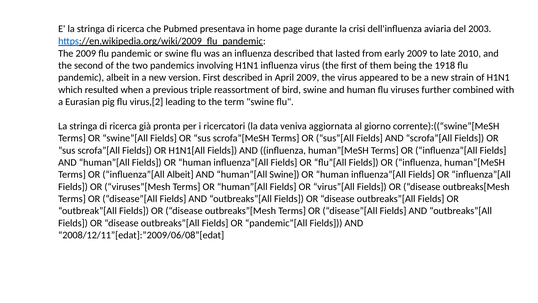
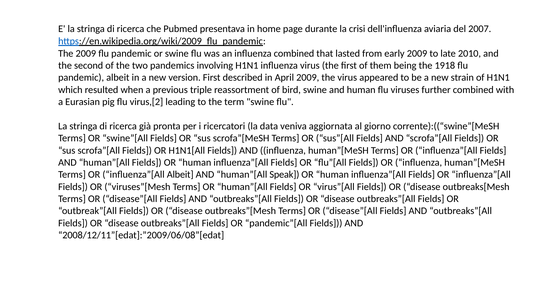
2003: 2003 -> 2007
influenza described: described -> combined
human”[All Swine: Swine -> Speak
